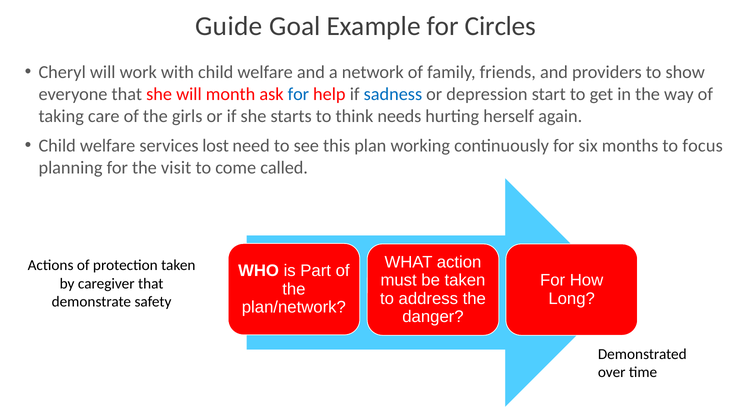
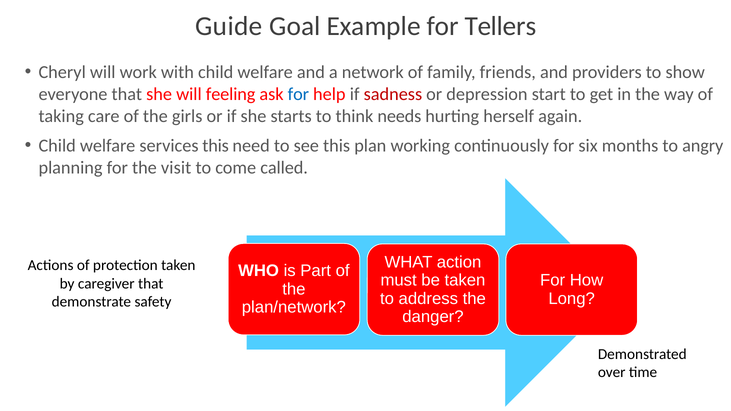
Circles: Circles -> Tellers
month: month -> feeling
sadness colour: blue -> red
services lost: lost -> this
focus: focus -> angry
